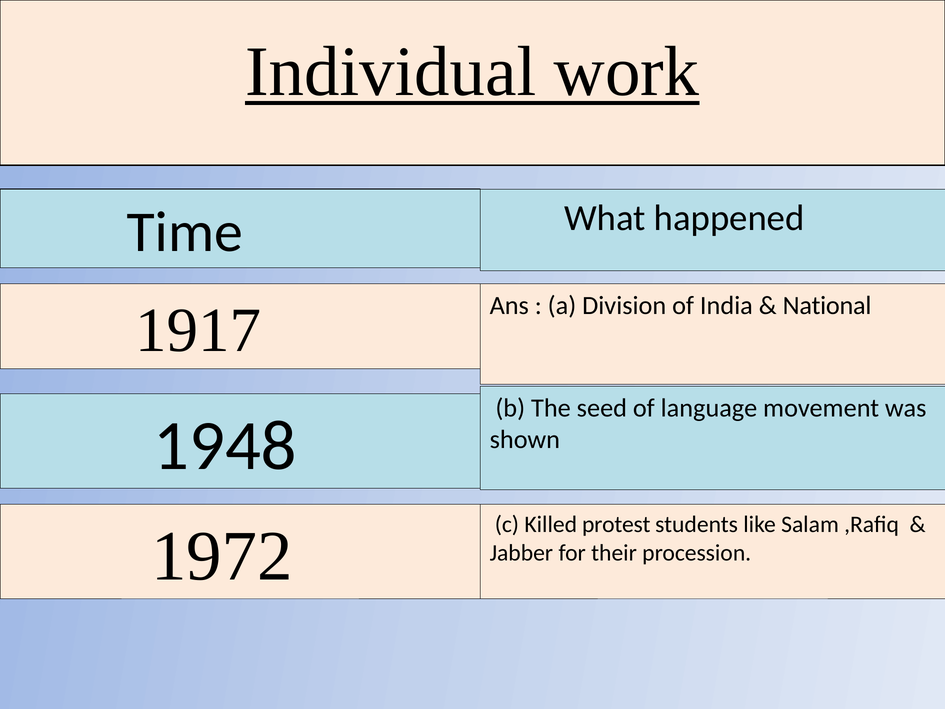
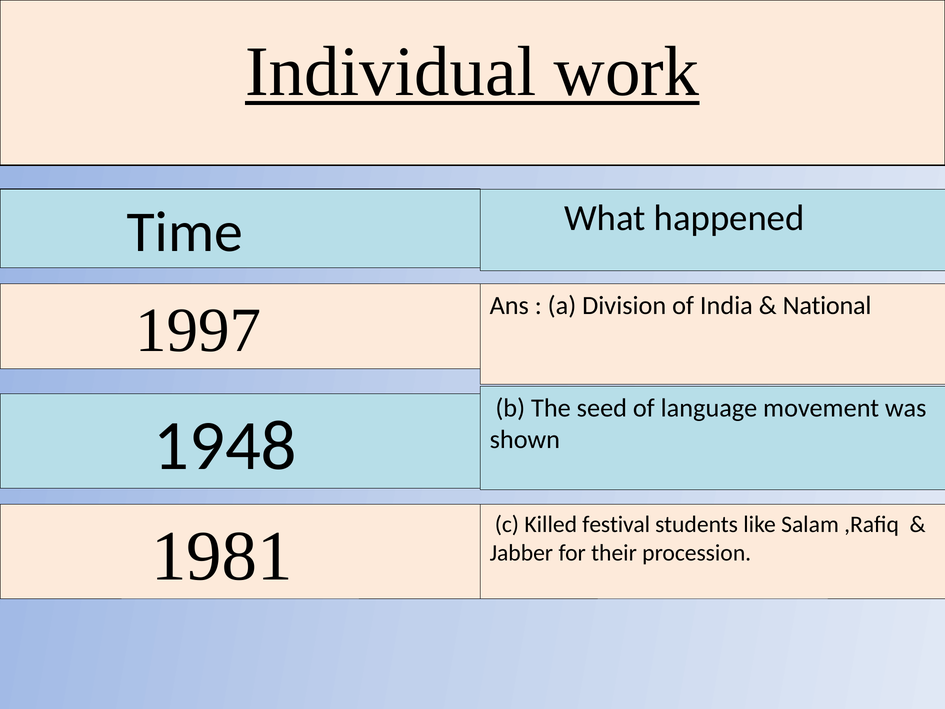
1917: 1917 -> 1997
protest: protest -> festival
1972: 1972 -> 1981
